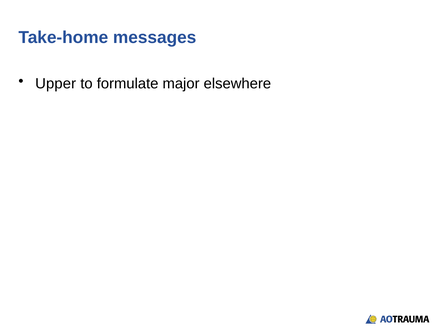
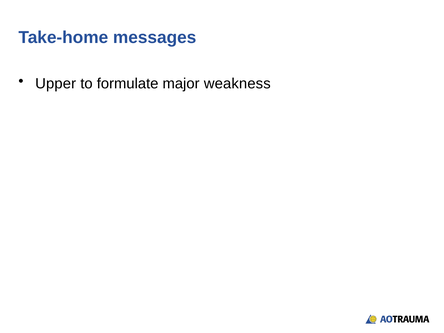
elsewhere: elsewhere -> weakness
